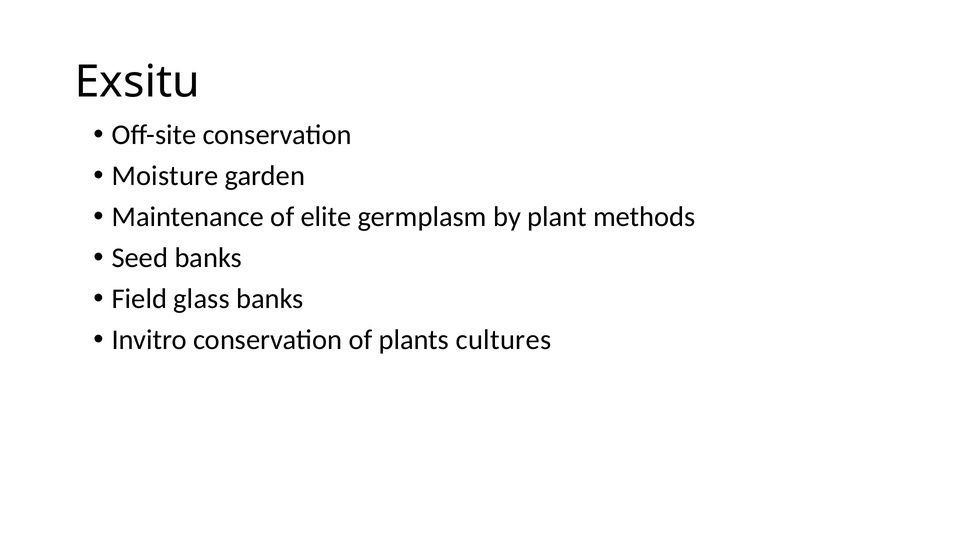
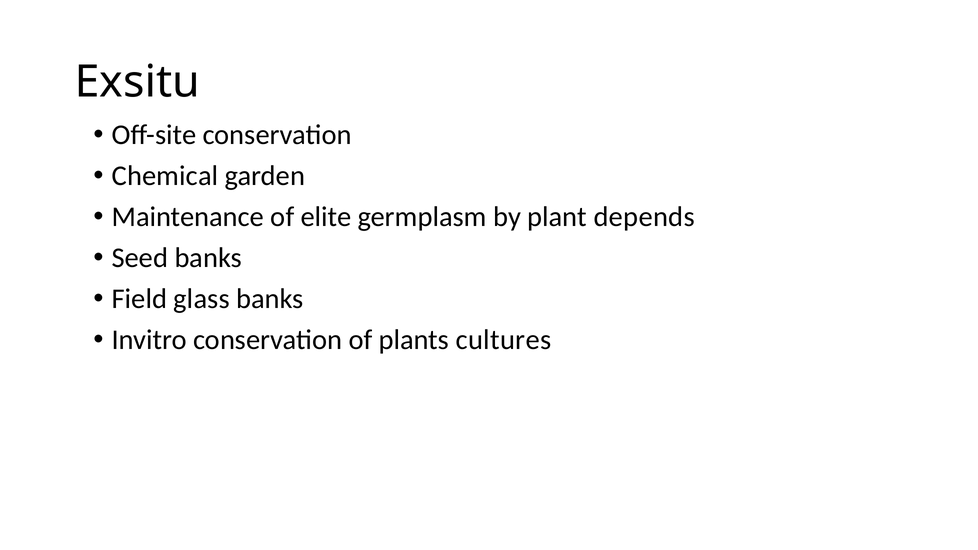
Moisture: Moisture -> Chemical
methods: methods -> depends
